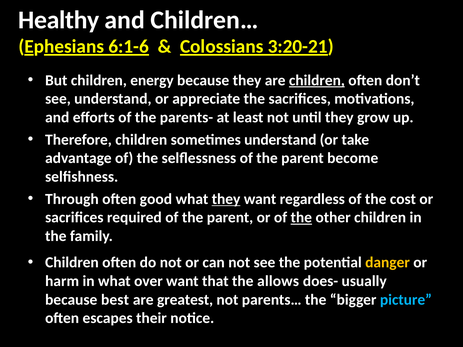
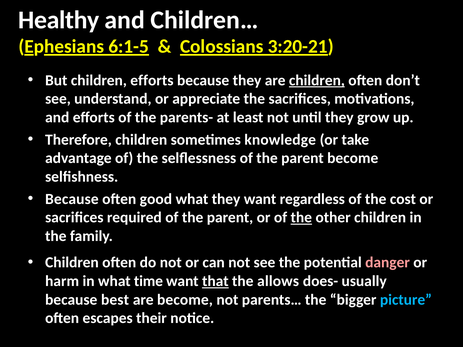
6:1-6: 6:1-6 -> 6:1-5
children energy: energy -> efforts
sometimes understand: understand -> knowledge
Through at (72, 199): Through -> Because
they at (226, 199) underline: present -> none
danger colour: yellow -> pink
over: over -> time
that underline: none -> present
are greatest: greatest -> become
